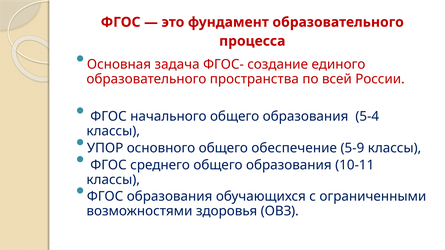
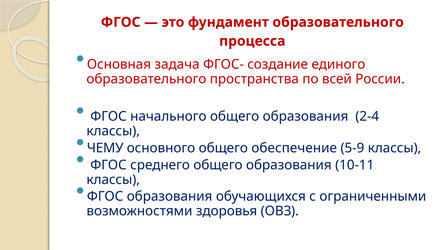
5-4: 5-4 -> 2-4
УПОР: УПОР -> ЧЕМУ
